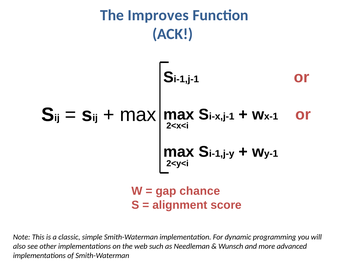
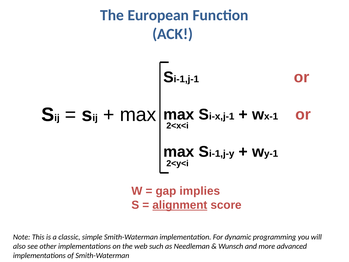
Improves: Improves -> European
chance: chance -> implies
alignment underline: none -> present
